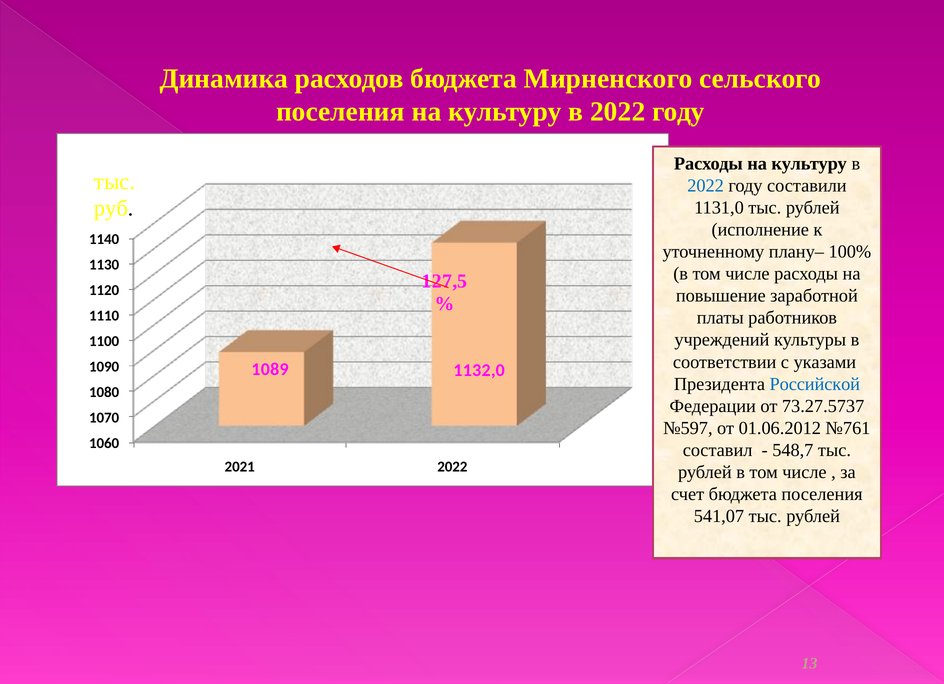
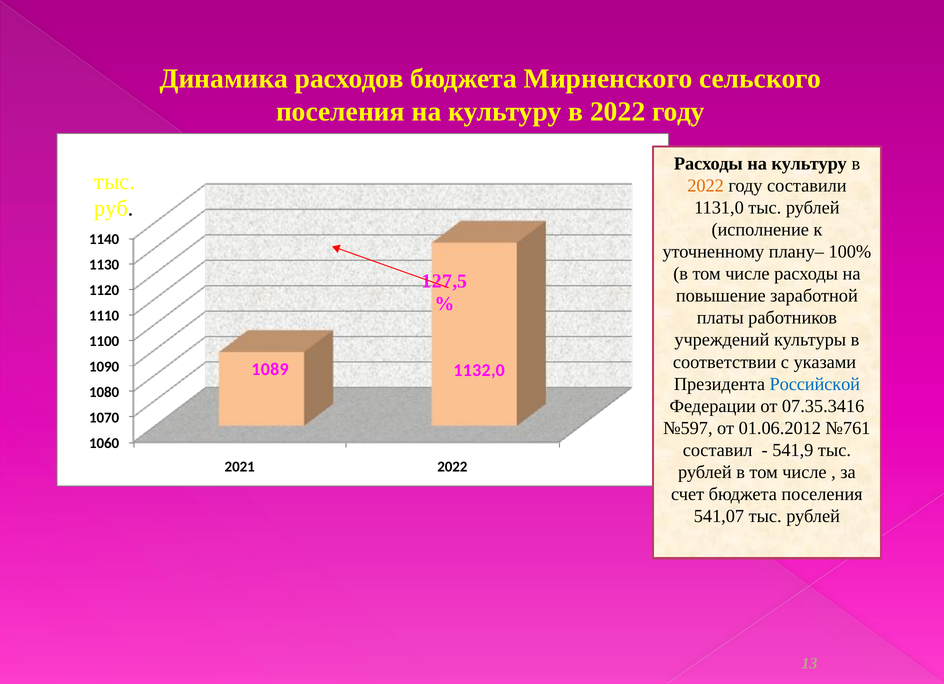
2022 at (706, 185) colour: blue -> orange
73.27.5737: 73.27.5737 -> 07.35.3416
548,7: 548,7 -> 541,9
